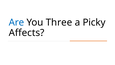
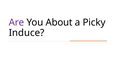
Are colour: blue -> purple
Three: Three -> About
Affects: Affects -> Induce
